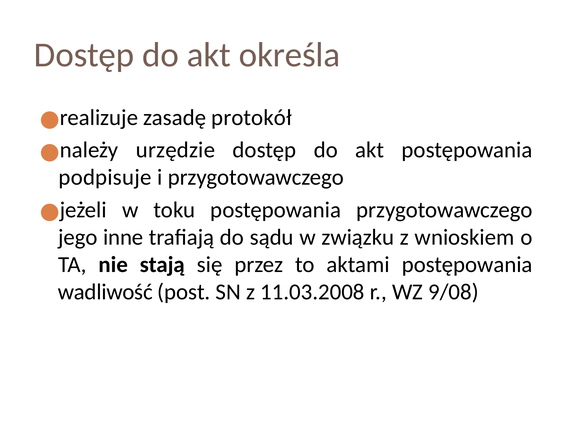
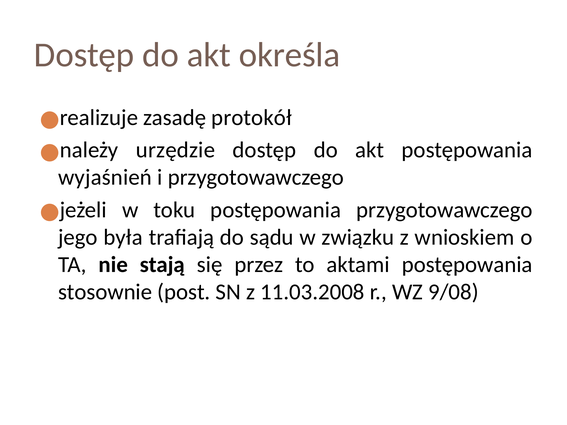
podpisuje: podpisuje -> wyjaśnień
inne: inne -> była
wadliwość: wadliwość -> stosownie
